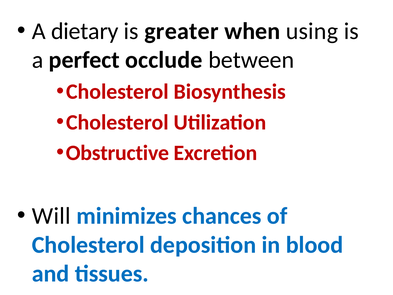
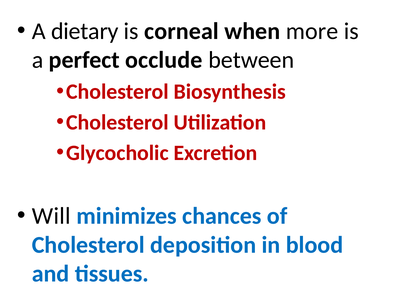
greater: greater -> corneal
using: using -> more
Obstructive: Obstructive -> Glycocholic
